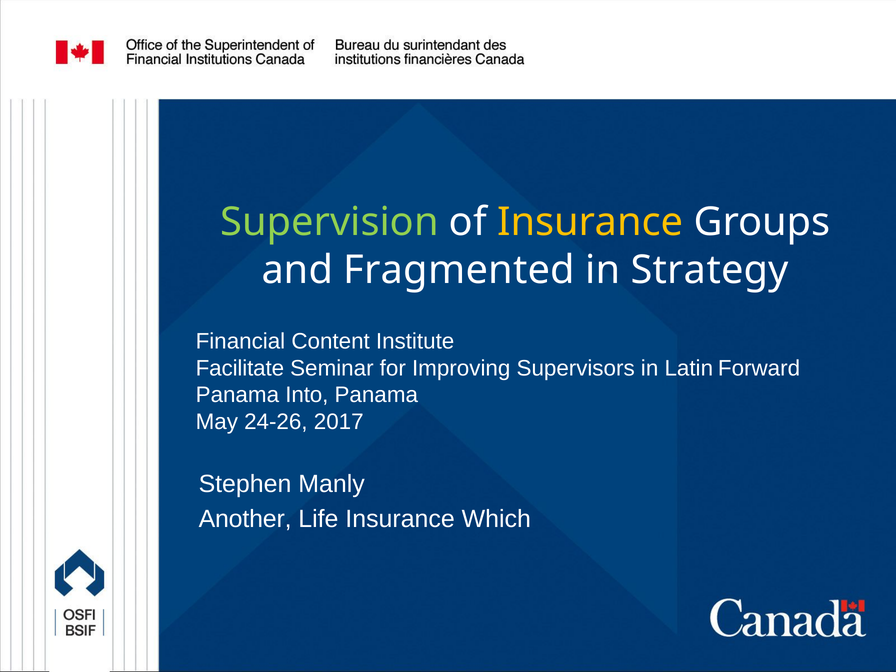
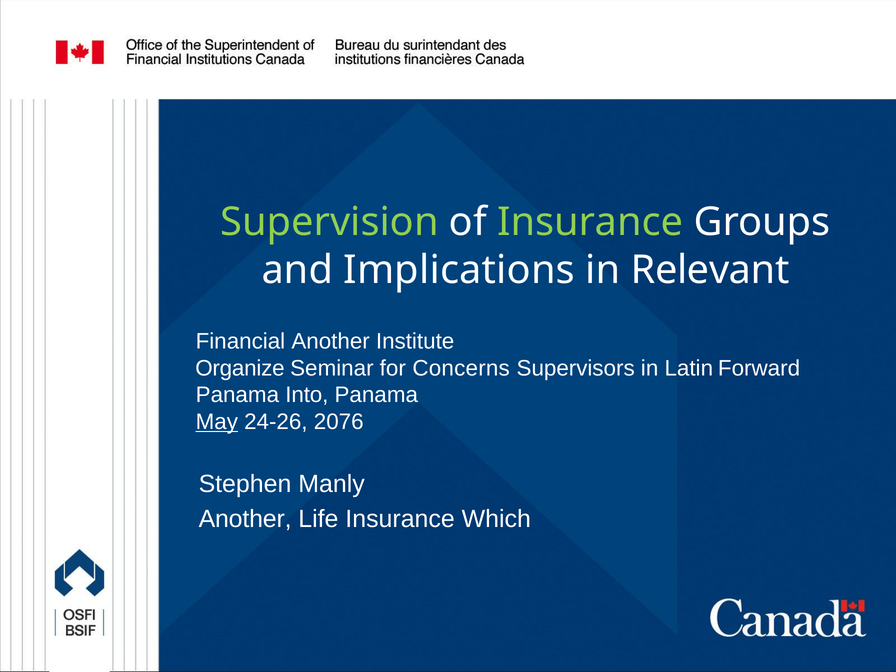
Insurance at (590, 222) colour: yellow -> light green
Fragmented: Fragmented -> Implications
Strategy: Strategy -> Relevant
Financial Content: Content -> Another
Facilitate: Facilitate -> Organize
Improving: Improving -> Concerns
May underline: none -> present
2017: 2017 -> 2076
